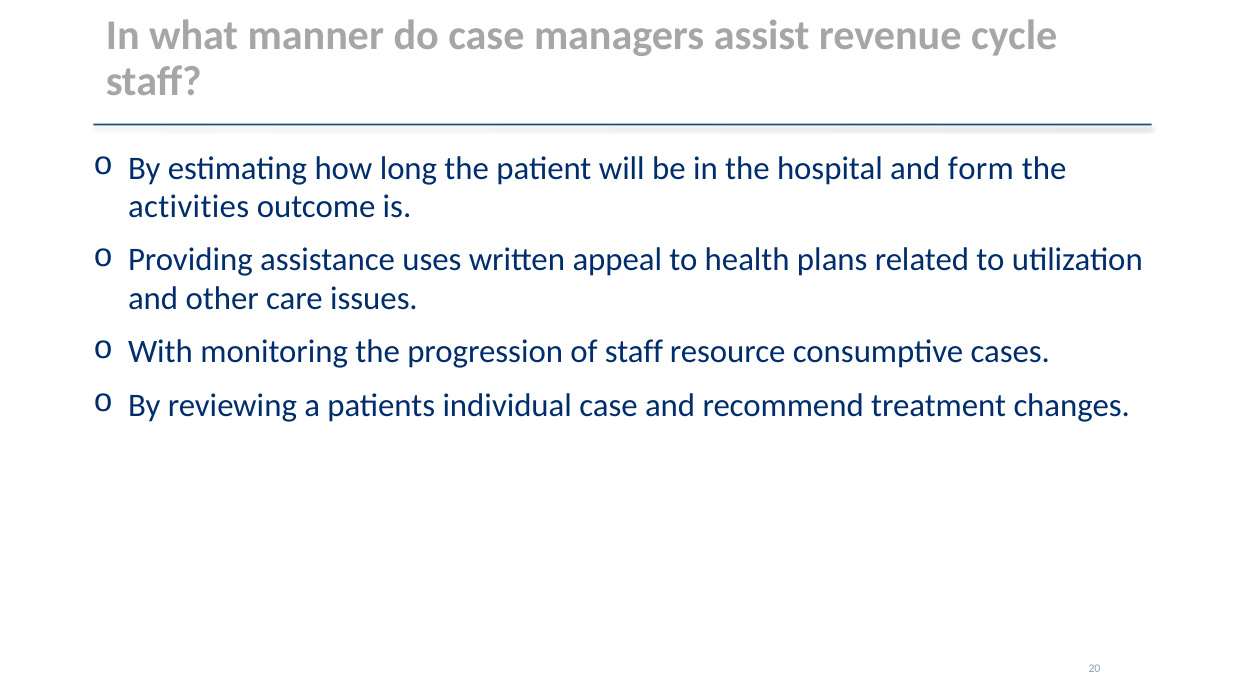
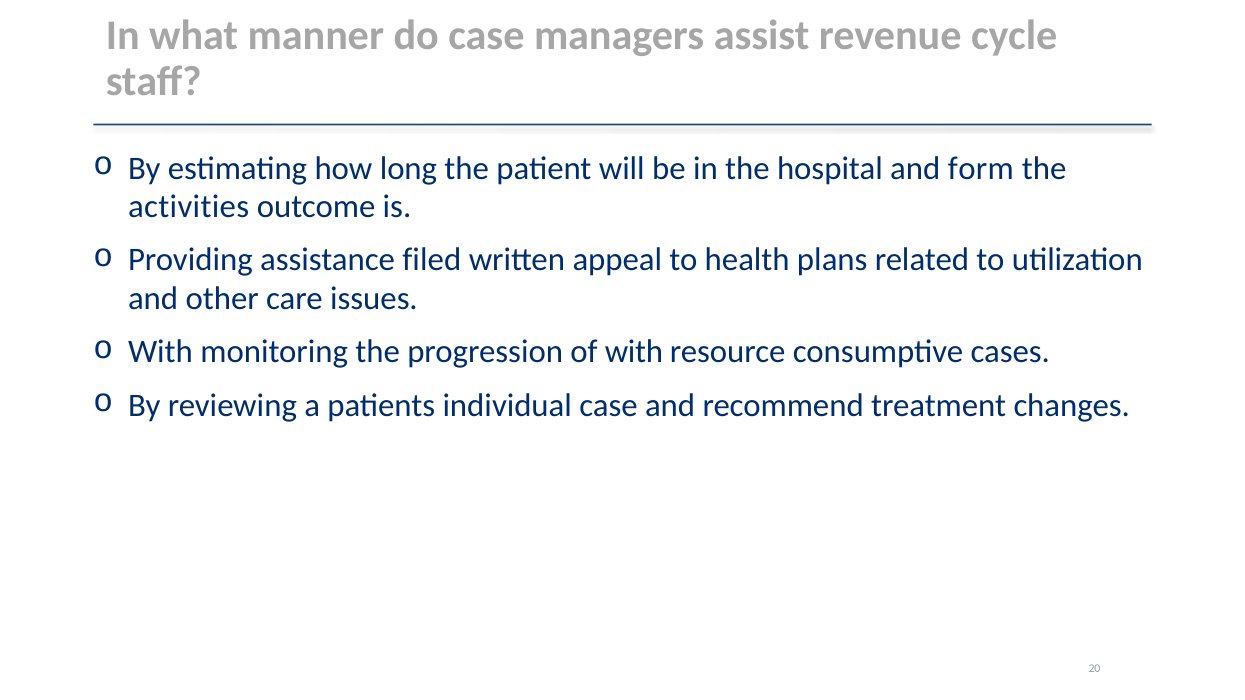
uses: uses -> filed
of staff: staff -> with
